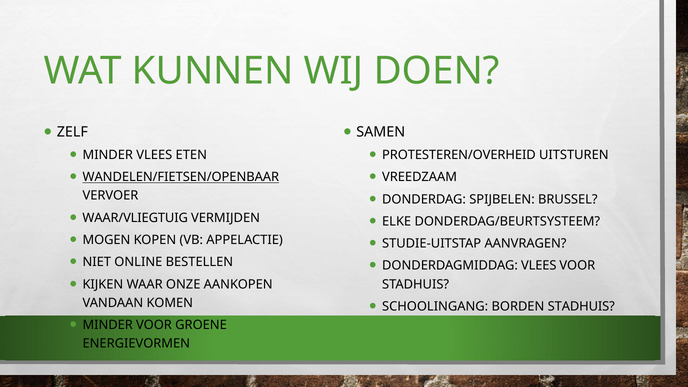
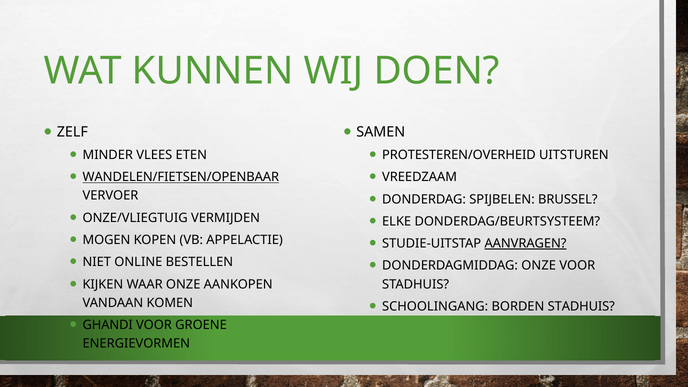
WAAR/VLIEGTUIG: WAAR/VLIEGTUIG -> ONZE/VLIEGTUIG
AANVRAGEN underline: none -> present
DONDERDAGMIDDAG VLEES: VLEES -> ONZE
MINDER at (108, 325): MINDER -> GHANDI
